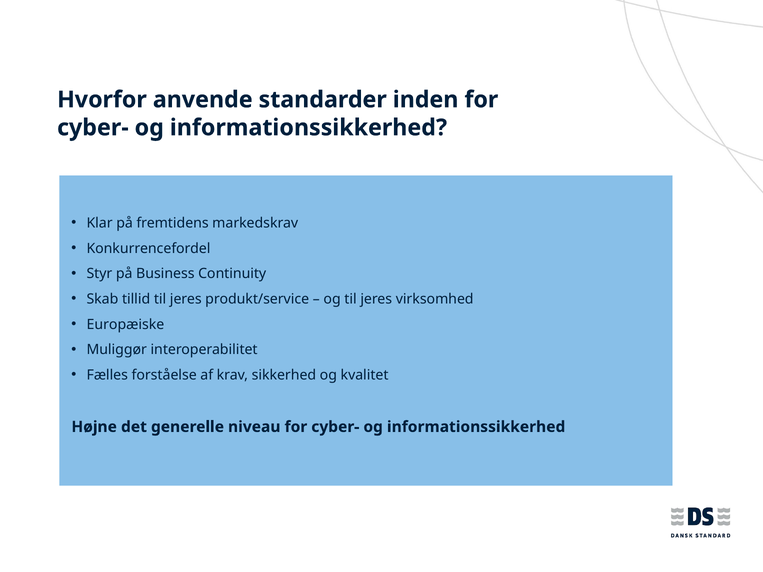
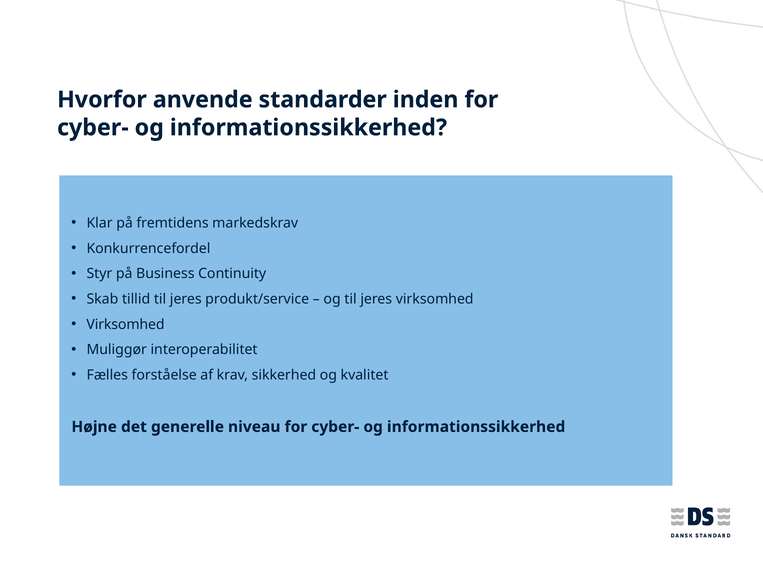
Europæiske at (125, 325): Europæiske -> Virksomhed
